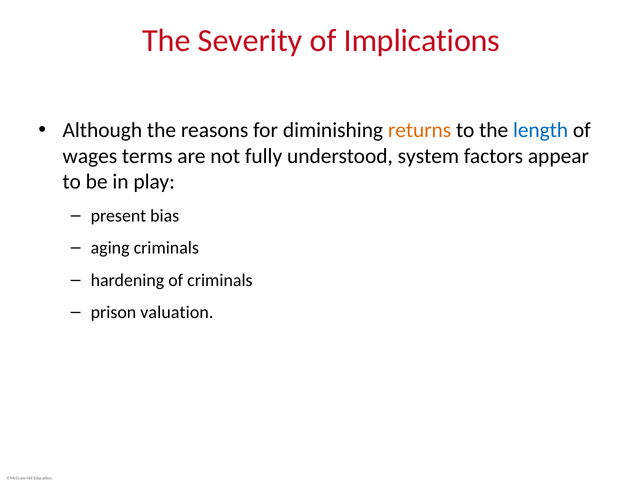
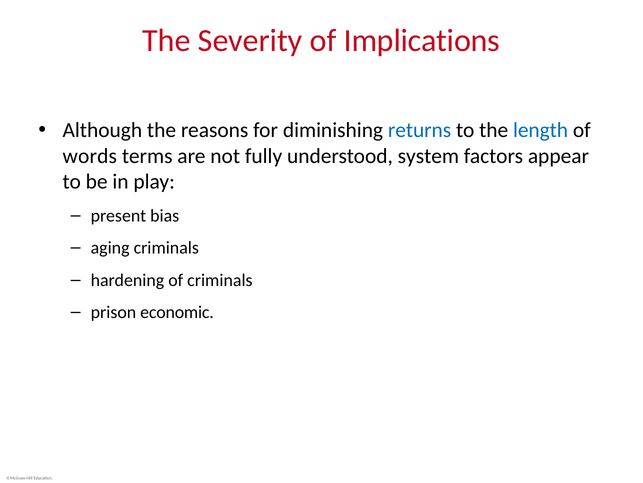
returns colour: orange -> blue
wages: wages -> words
valuation: valuation -> economic
